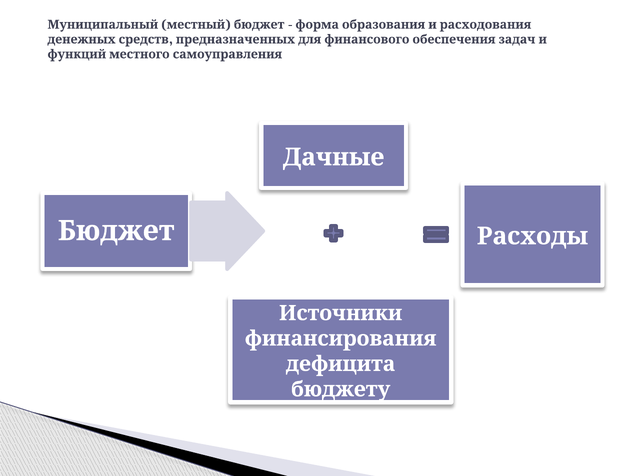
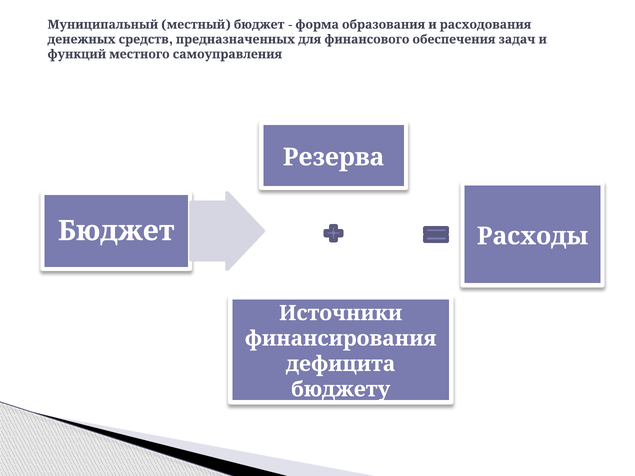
Дачные: Дачные -> Резерва
